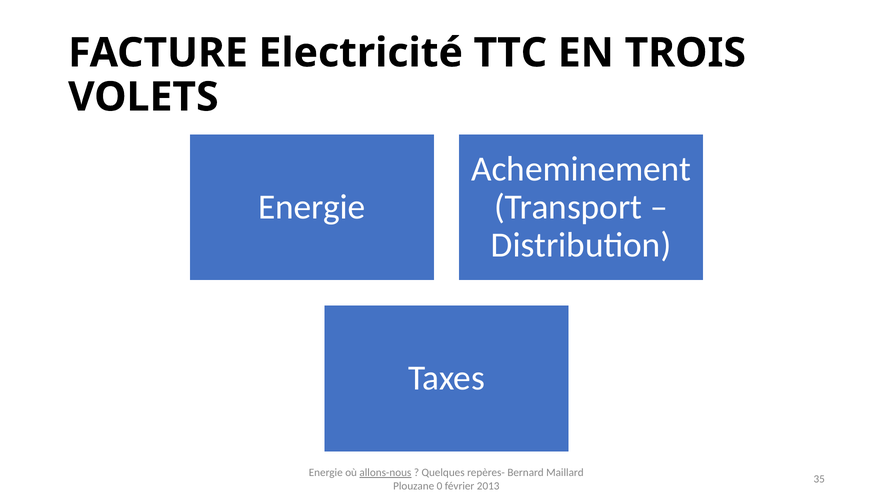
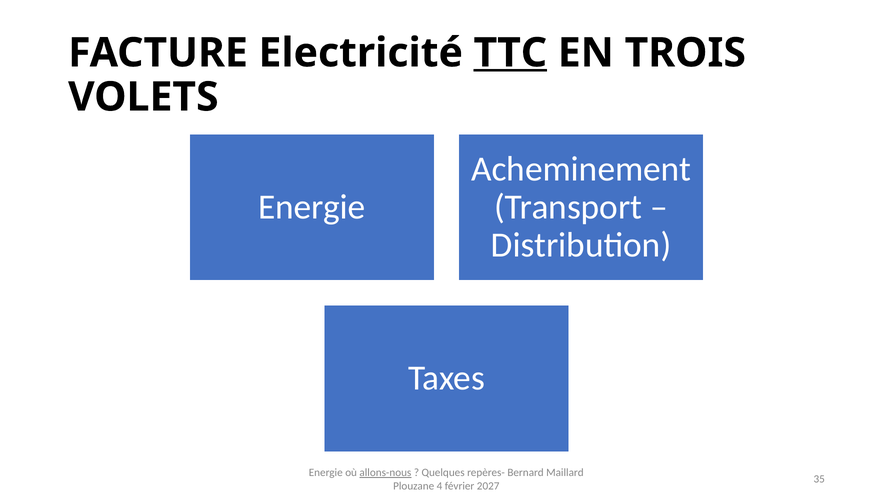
TTC underline: none -> present
0: 0 -> 4
2013: 2013 -> 2027
